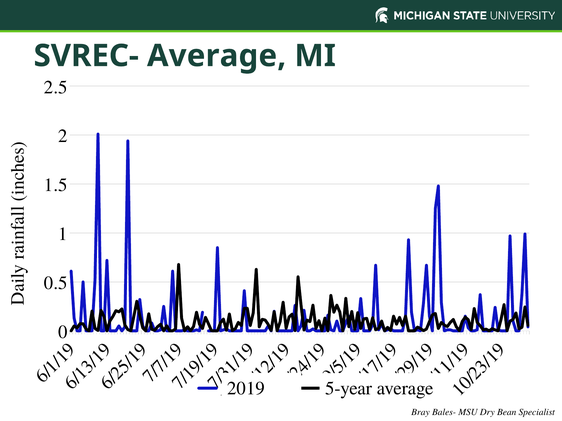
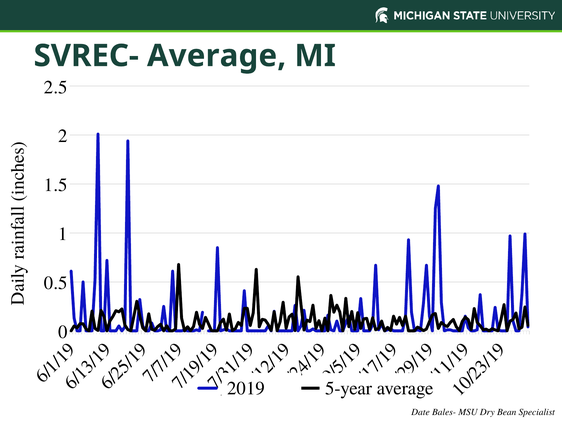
Bray: Bray -> Date
